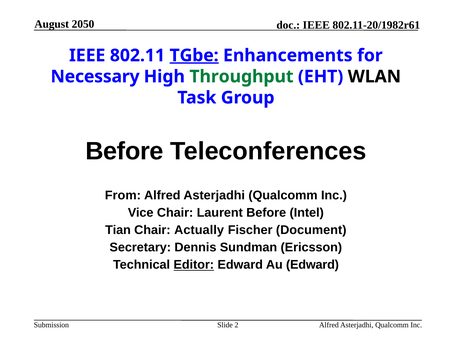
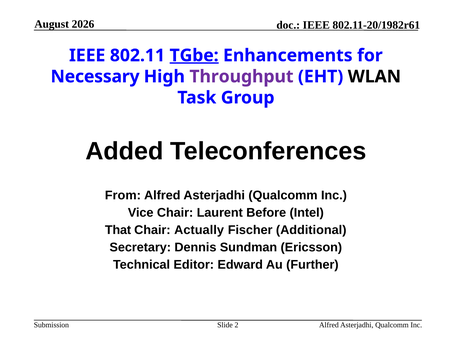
2050: 2050 -> 2026
Throughput colour: green -> purple
Before at (124, 151): Before -> Added
Tian: Tian -> That
Document: Document -> Additional
Editor underline: present -> none
Au Edward: Edward -> Further
